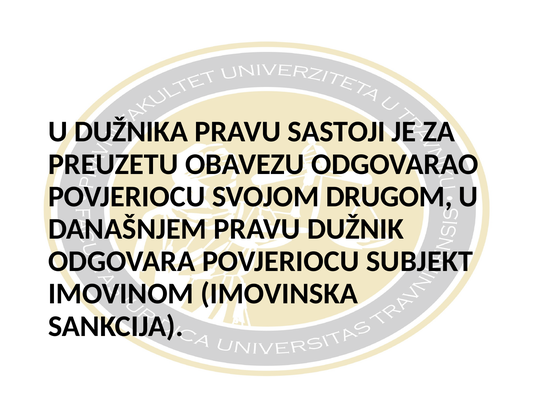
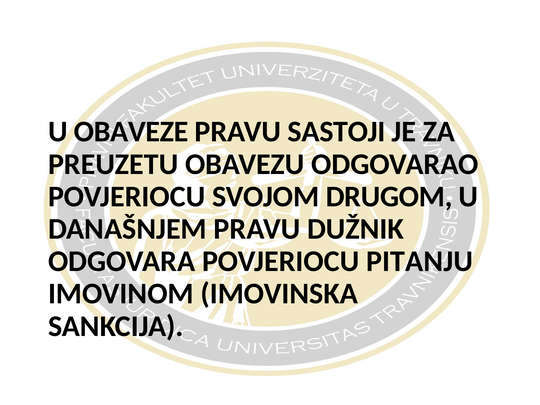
DUŽNIKA: DUŽNIKA -> OBAVEZE
SUBJEKT: SUBJEKT -> PITANJU
